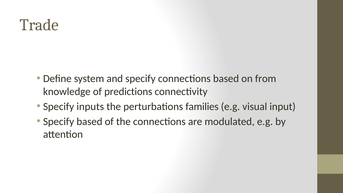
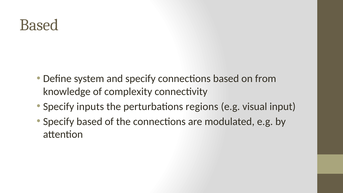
Trade at (39, 25): Trade -> Based
predictions: predictions -> complexity
families: families -> regions
